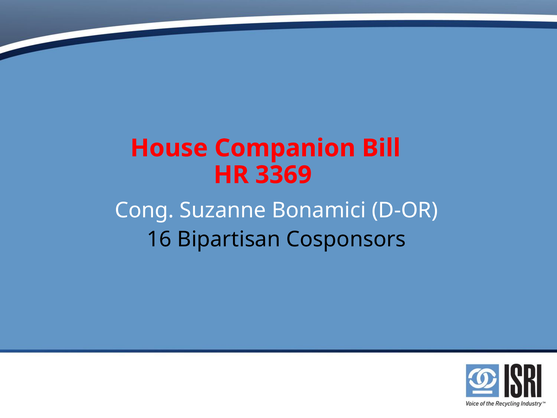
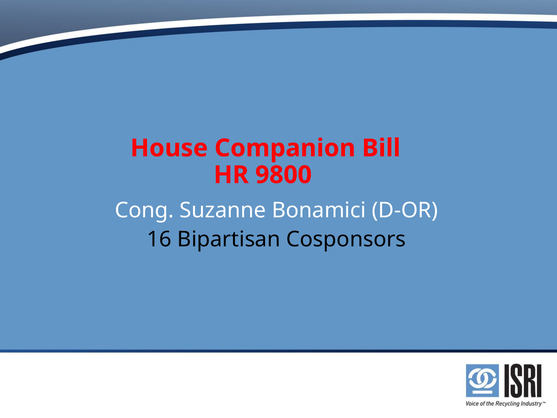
3369: 3369 -> 9800
